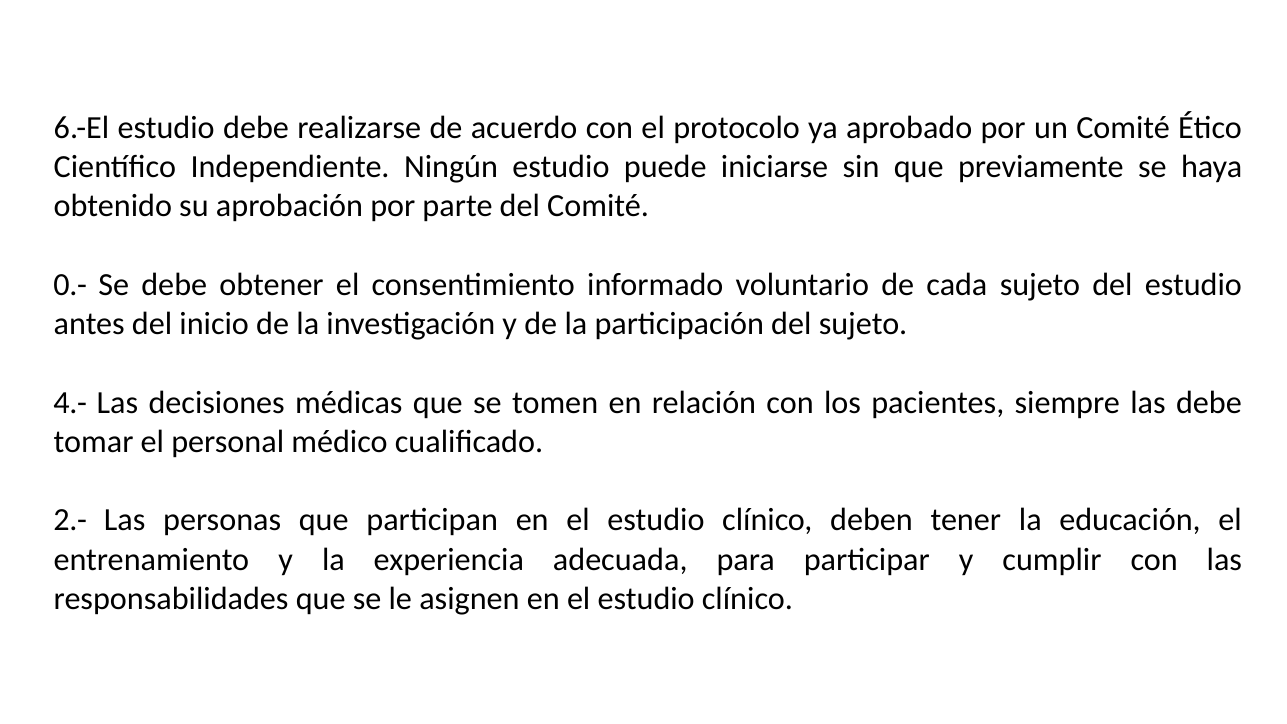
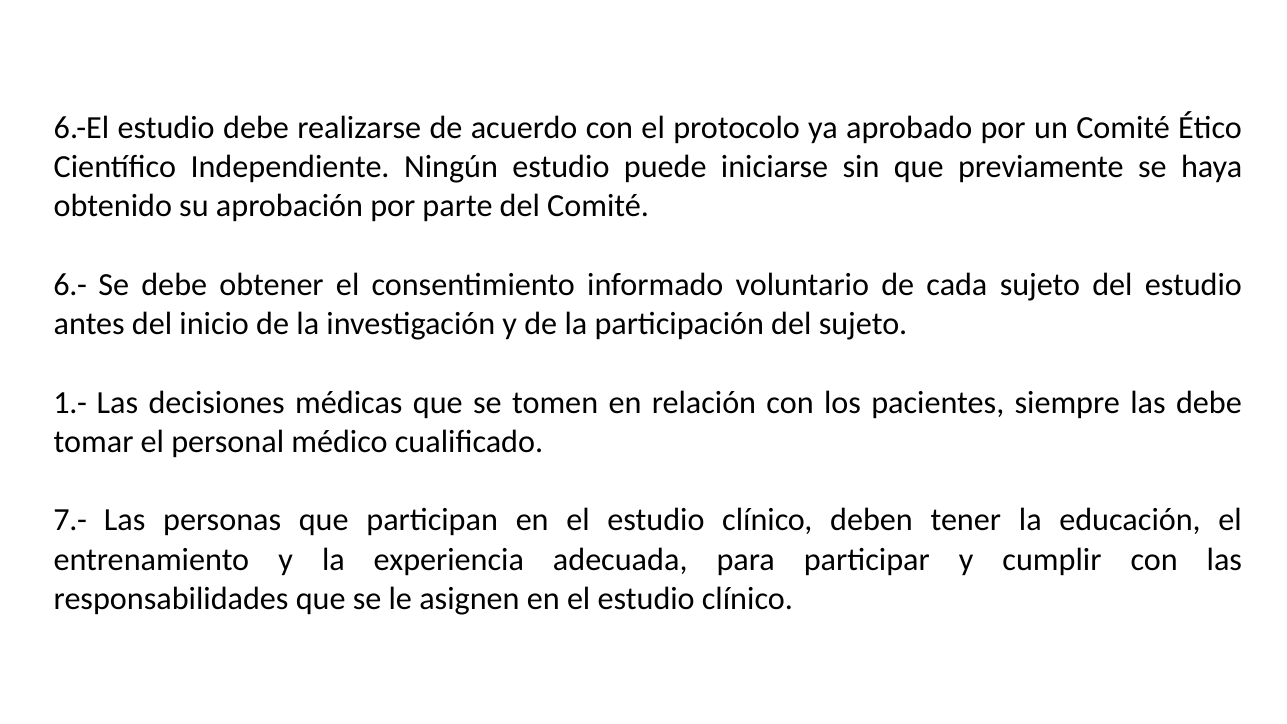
0.-: 0.- -> 6.-
4.-: 4.- -> 1.-
2.-: 2.- -> 7.-
